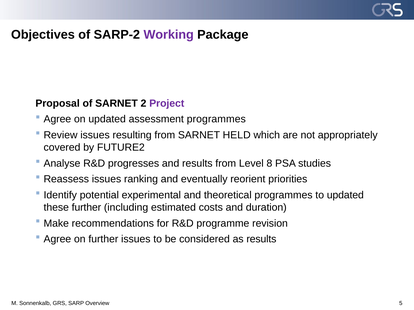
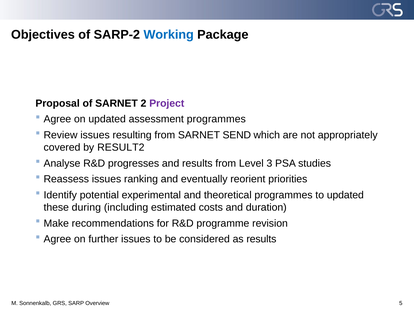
Working colour: purple -> blue
HELD: HELD -> SEND
FUTURE2: FUTURE2 -> RESULT2
8: 8 -> 3
these further: further -> during
